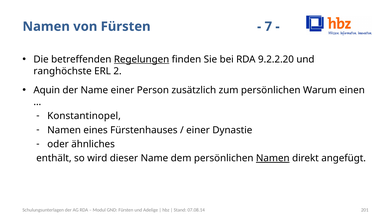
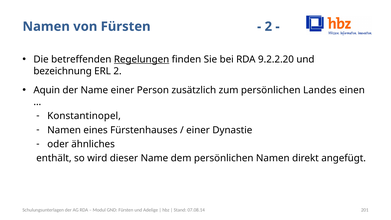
7 at (268, 27): 7 -> 2
ranghöchste: ranghöchste -> bezeichnung
Warum: Warum -> Landes
Namen at (273, 158) underline: present -> none
